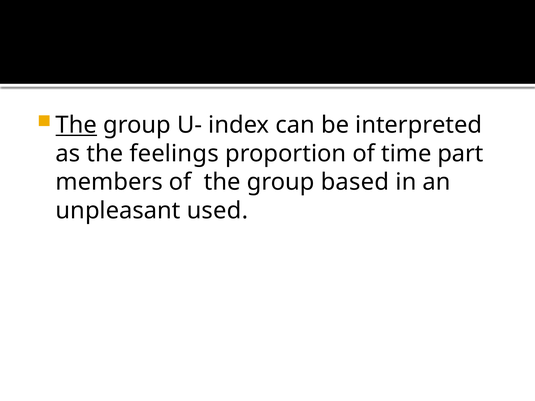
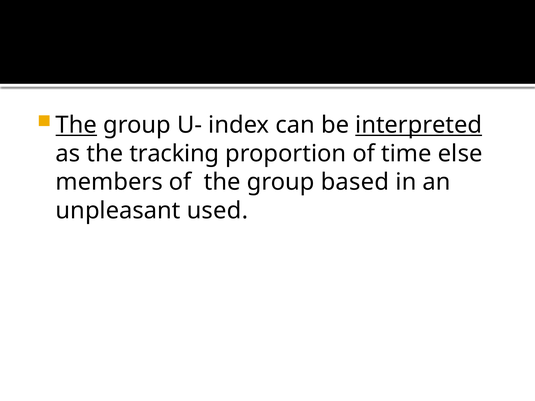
interpreted underline: none -> present
feelings: feelings -> tracking
part: part -> else
